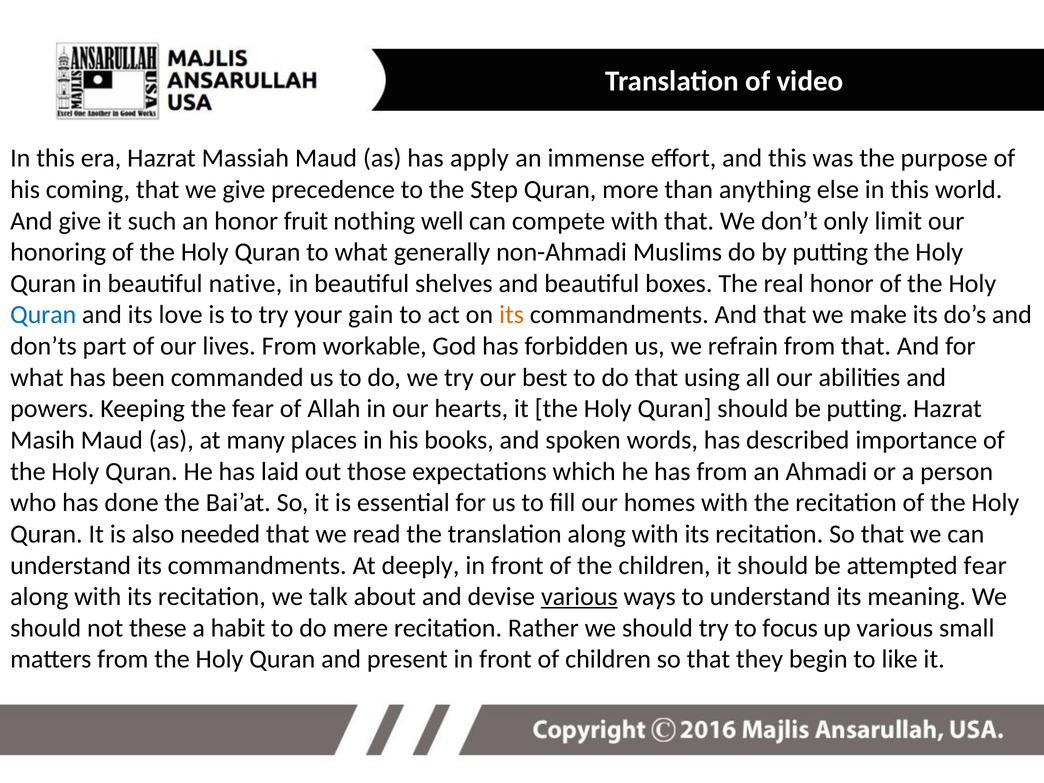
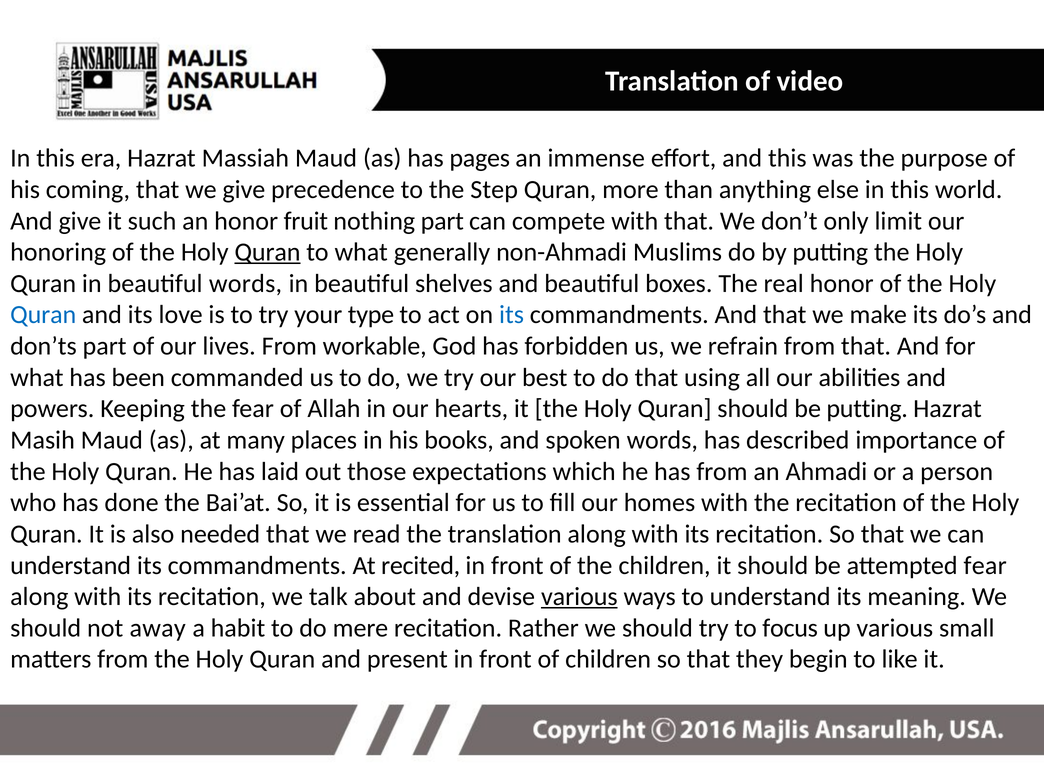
apply: apply -> pages
nothing well: well -> part
Quran at (268, 252) underline: none -> present
beautiful native: native -> words
gain: gain -> type
its at (511, 315) colour: orange -> blue
deeply: deeply -> recited
these: these -> away
